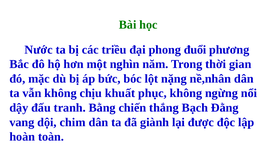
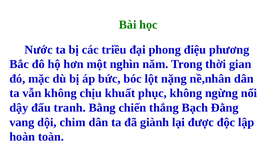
đuổi: đuổi -> điệu
